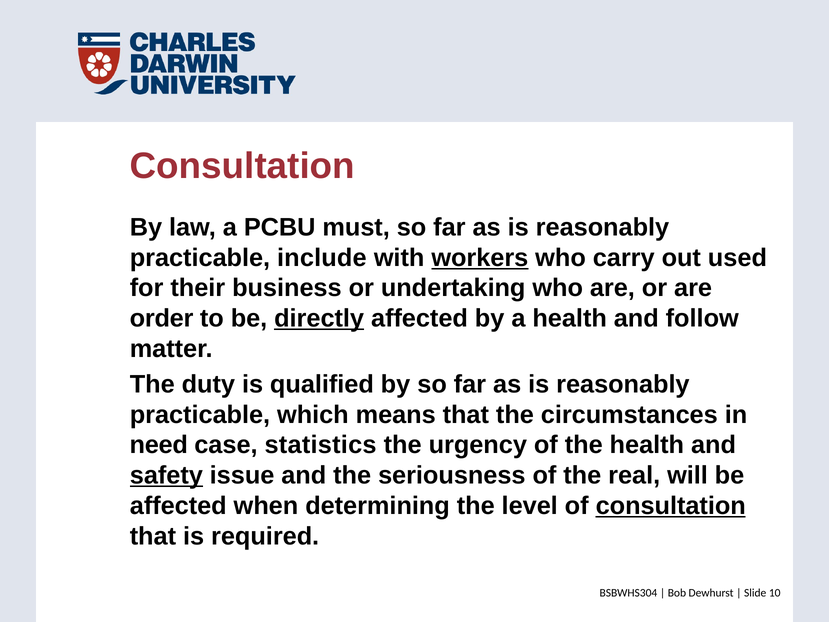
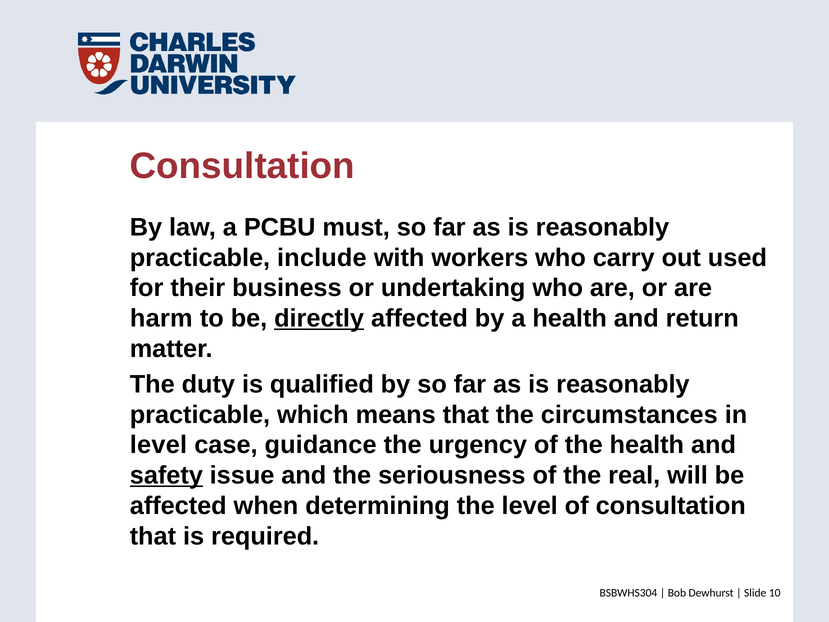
workers underline: present -> none
order: order -> harm
follow: follow -> return
need at (159, 445): need -> level
statistics: statistics -> guidance
consultation at (671, 506) underline: present -> none
